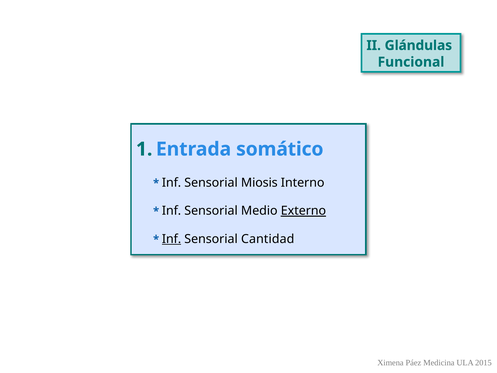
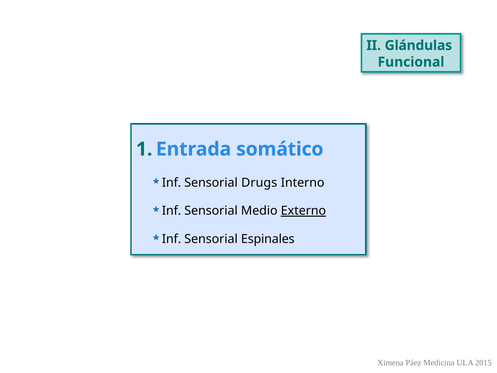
Miosis: Miosis -> Drugs
Inf at (172, 239) underline: present -> none
Cantidad: Cantidad -> Espinales
